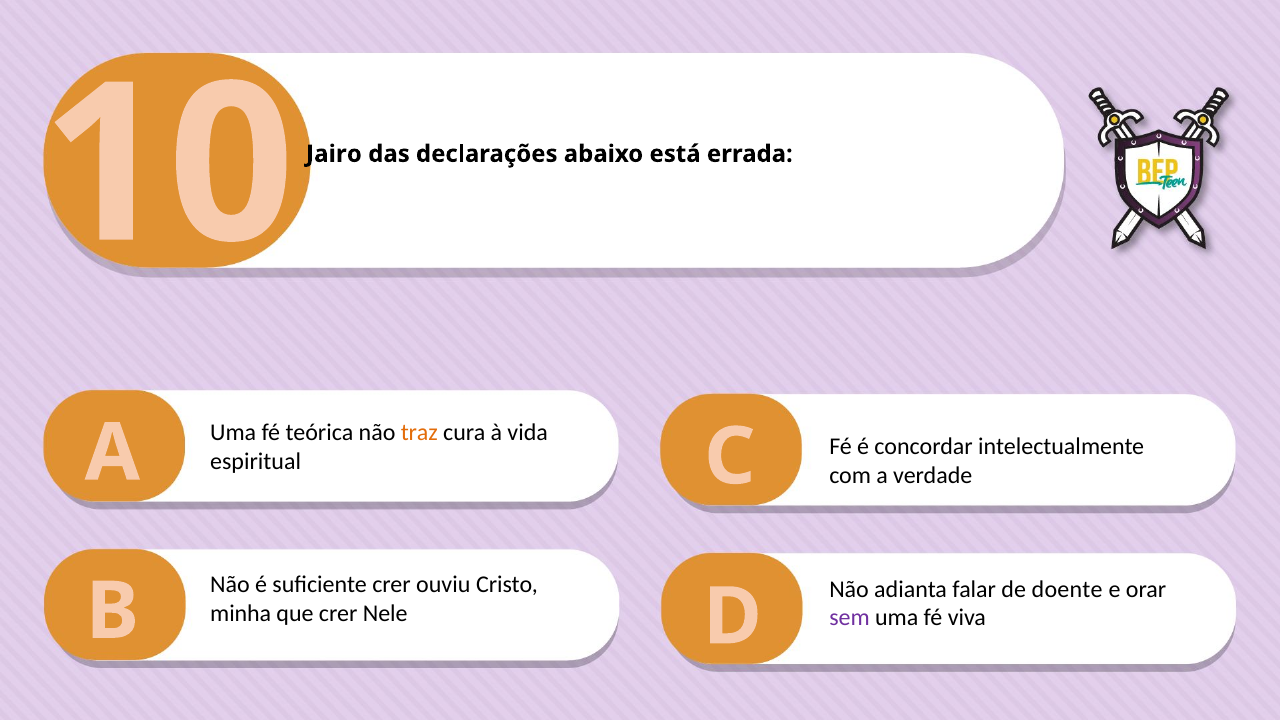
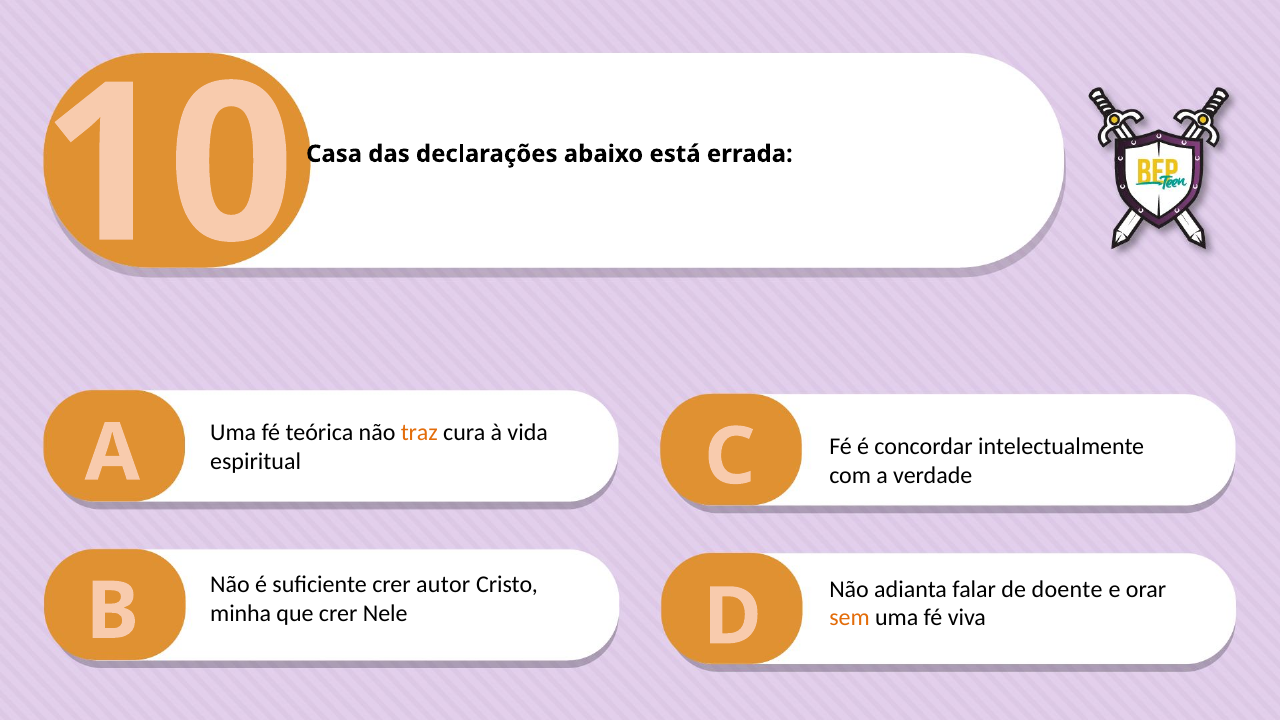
Jairo: Jairo -> Casa
ouviu: ouviu -> autor
sem colour: purple -> orange
